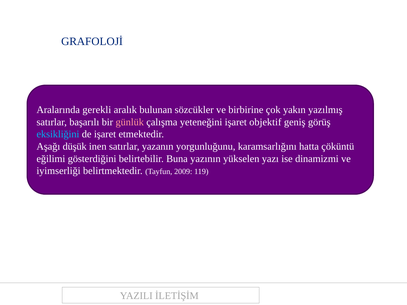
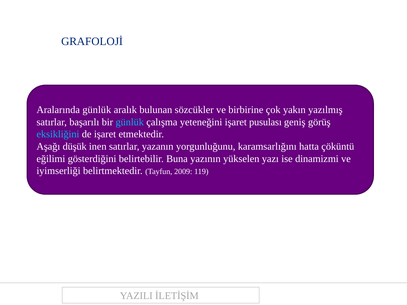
Aralarında gerekli: gerekli -> günlük
günlük at (130, 122) colour: pink -> light blue
objektif: objektif -> pusulası
